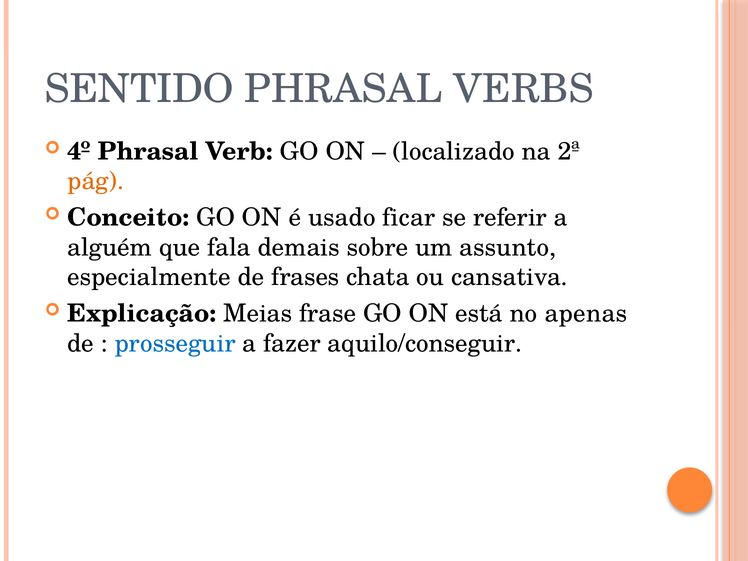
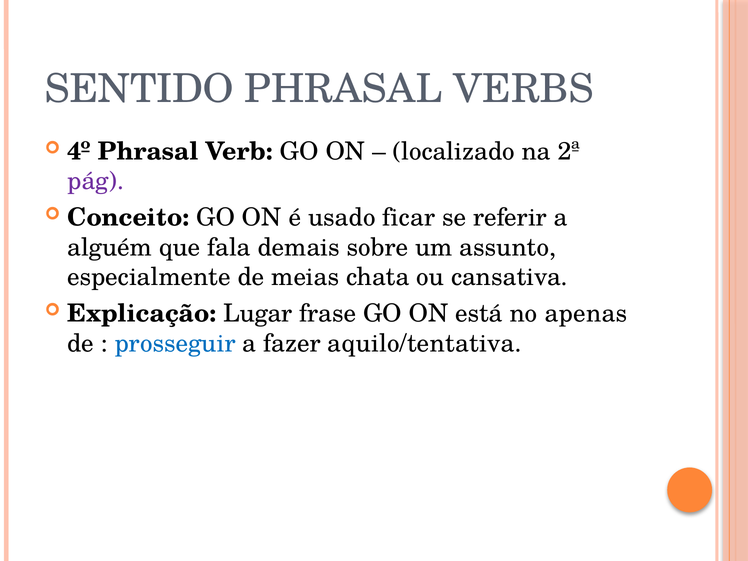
pág colour: orange -> purple
frases: frases -> meias
Meias: Meias -> Lugar
aquilo/conseguir: aquilo/conseguir -> aquilo/tentativa
